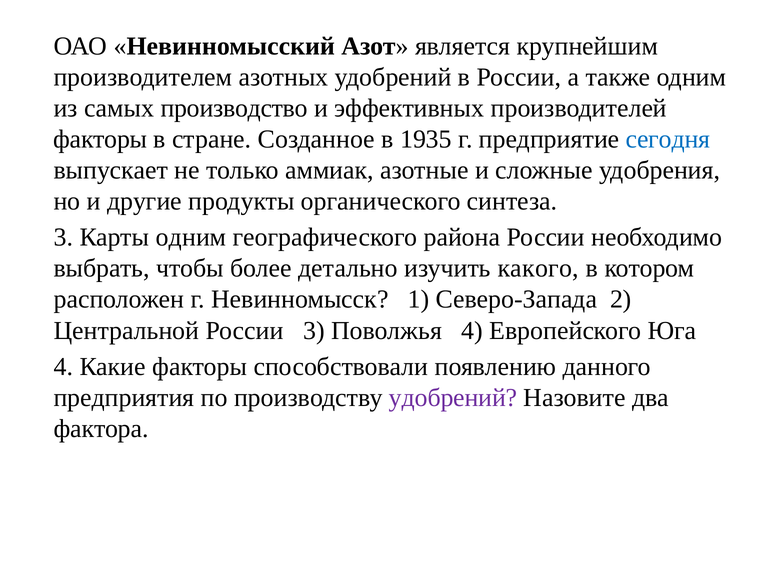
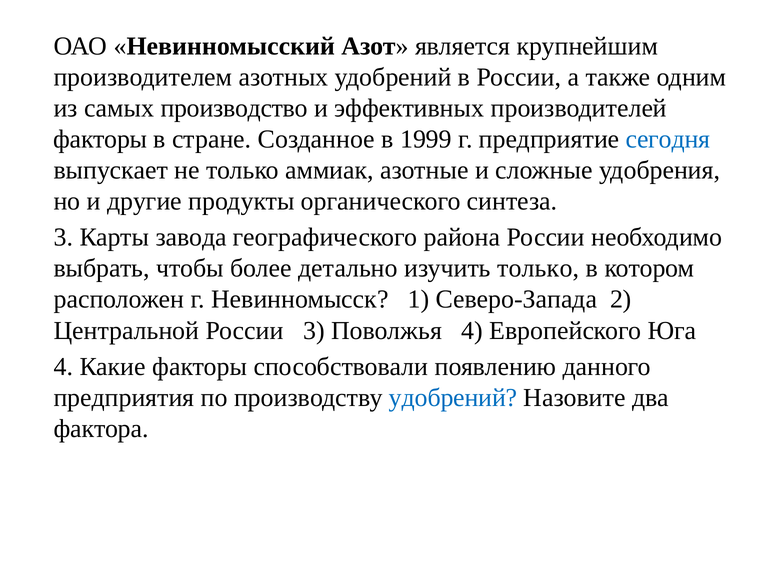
1935: 1935 -> 1999
Карты одним: одним -> завода
изучить какого: какого -> только
удобрений at (453, 398) colour: purple -> blue
